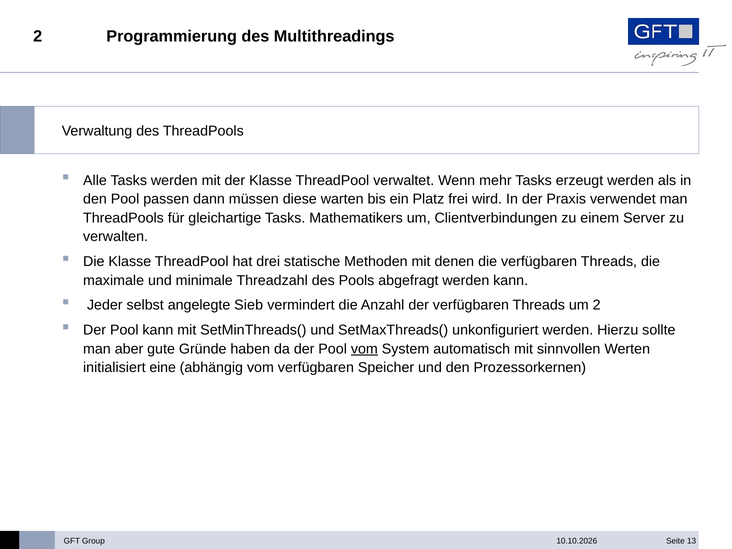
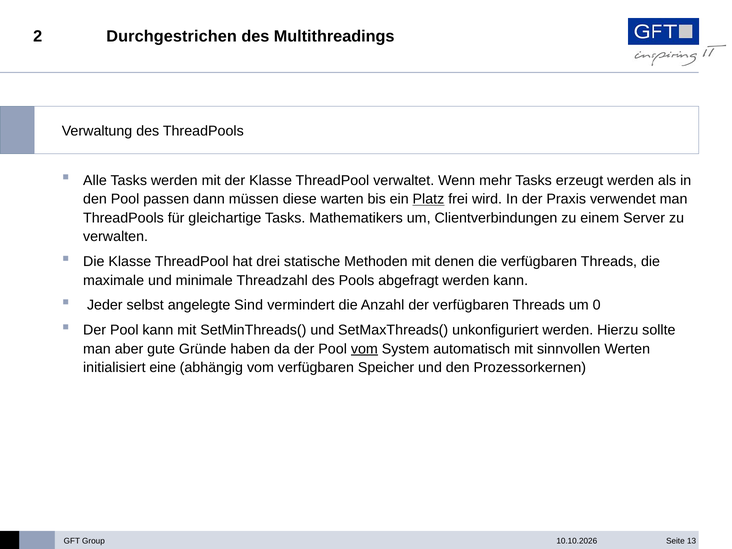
Programmierung: Programmierung -> Durchgestrichen
Platz underline: none -> present
Sieb: Sieb -> Sind
um 2: 2 -> 0
